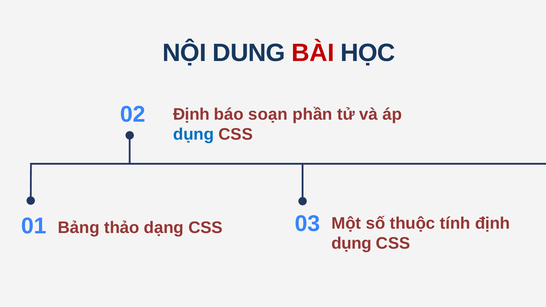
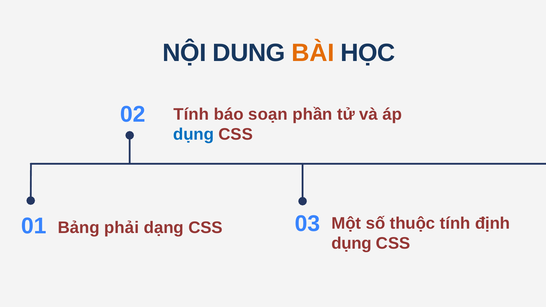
BÀI colour: red -> orange
02 Định: Định -> Tính
thảo: thảo -> phải
